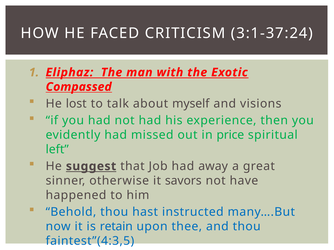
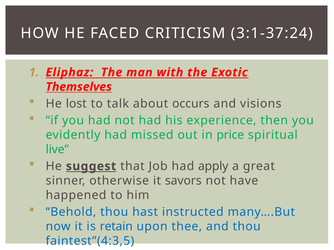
Compassed: Compassed -> Themselves
myself: myself -> occurs
left: left -> live
away: away -> apply
